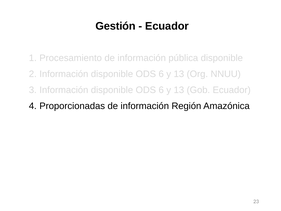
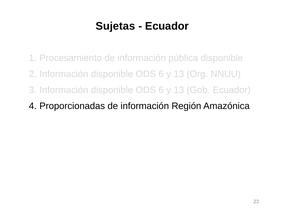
Gestión: Gestión -> Sujetas
